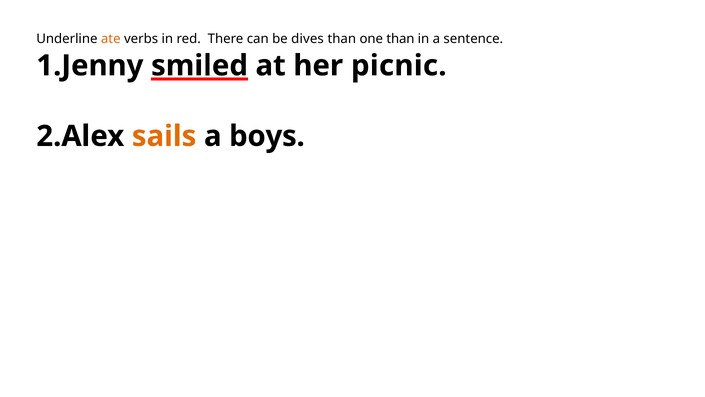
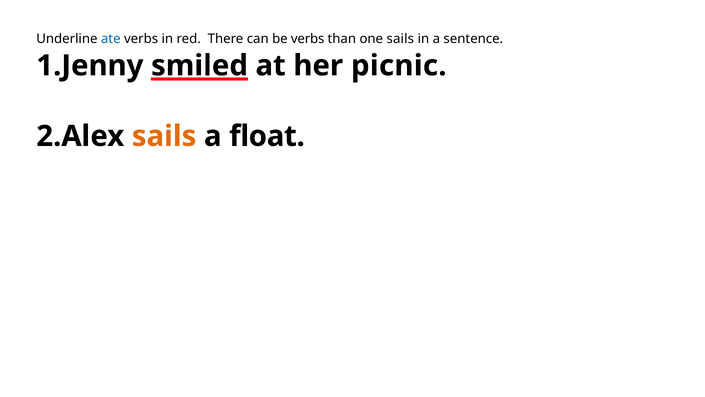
ate colour: orange -> blue
be dives: dives -> verbs
one than: than -> sails
boys: boys -> float
